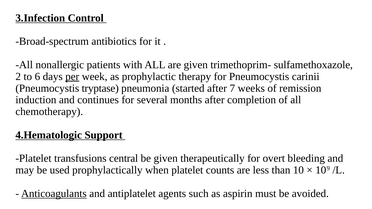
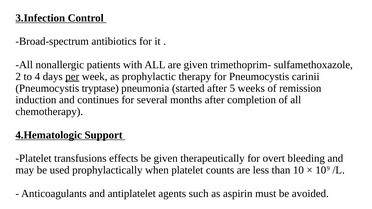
6: 6 -> 4
7: 7 -> 5
central: central -> effects
Anticoagulants underline: present -> none
